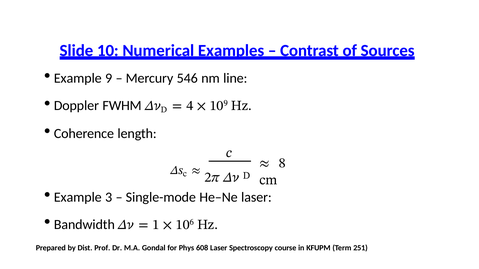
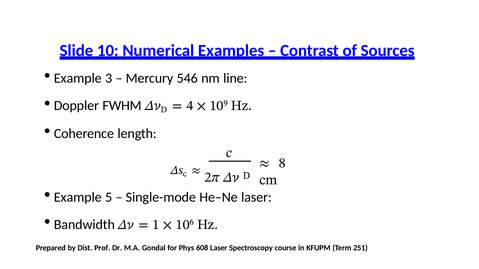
Example 9: 9 -> 3
3: 3 -> 5
